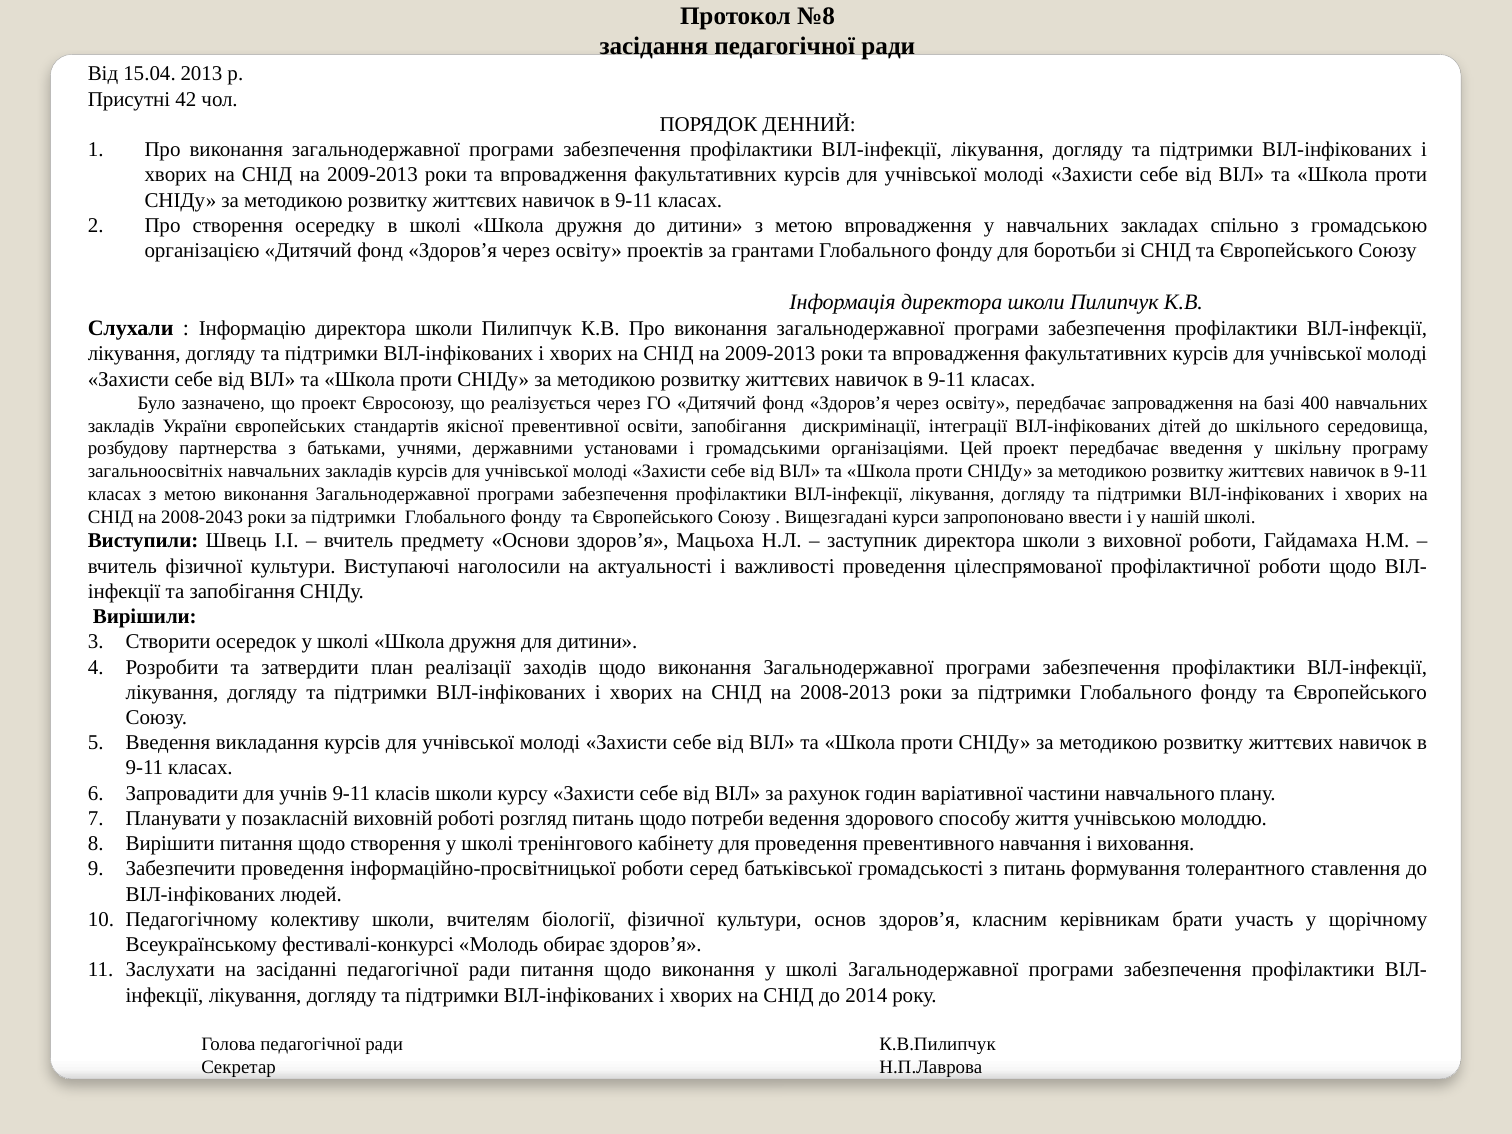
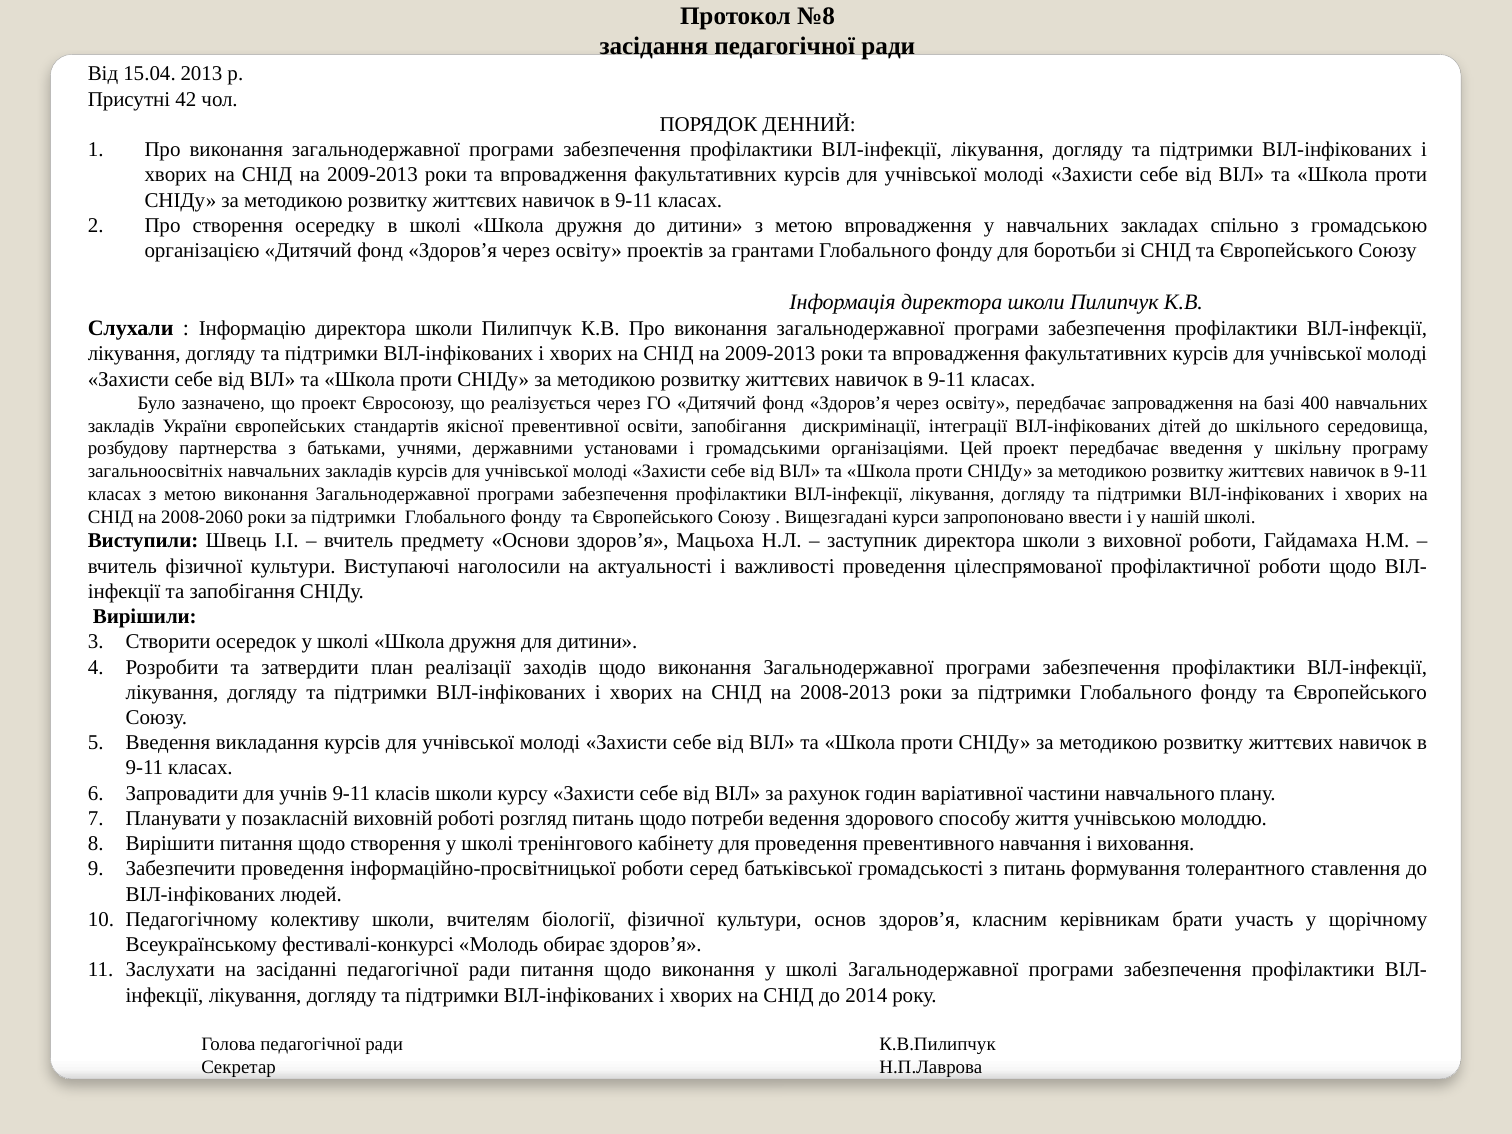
2008-2043: 2008-2043 -> 2008-2060
